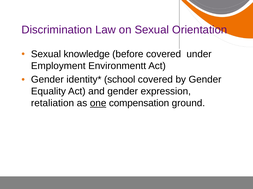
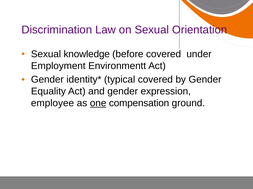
school: school -> typical
retaliation: retaliation -> employee
